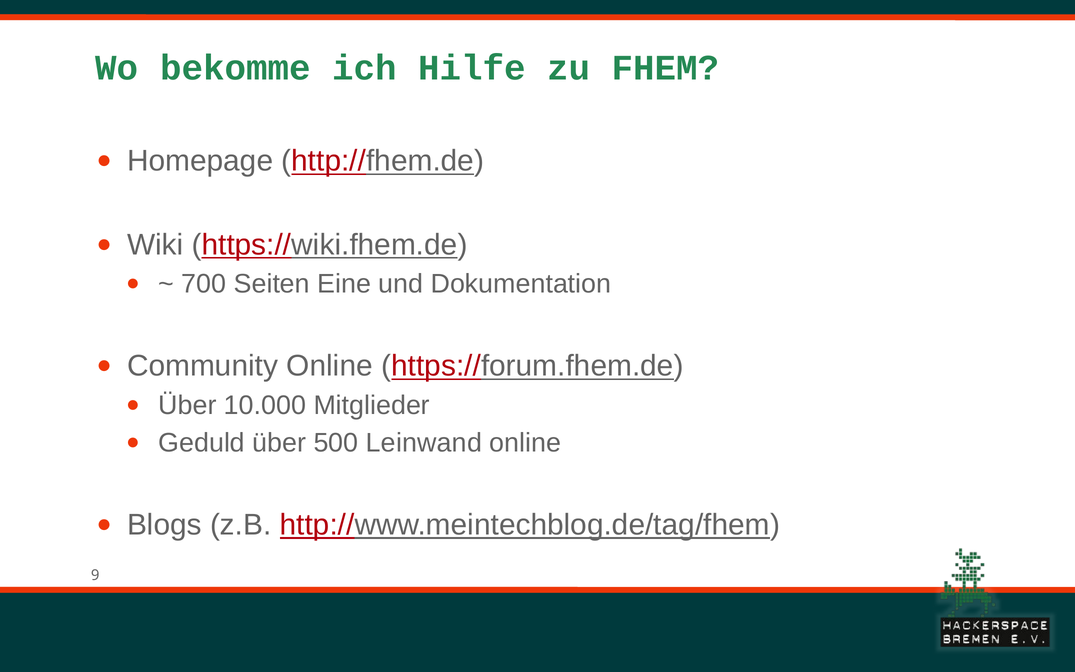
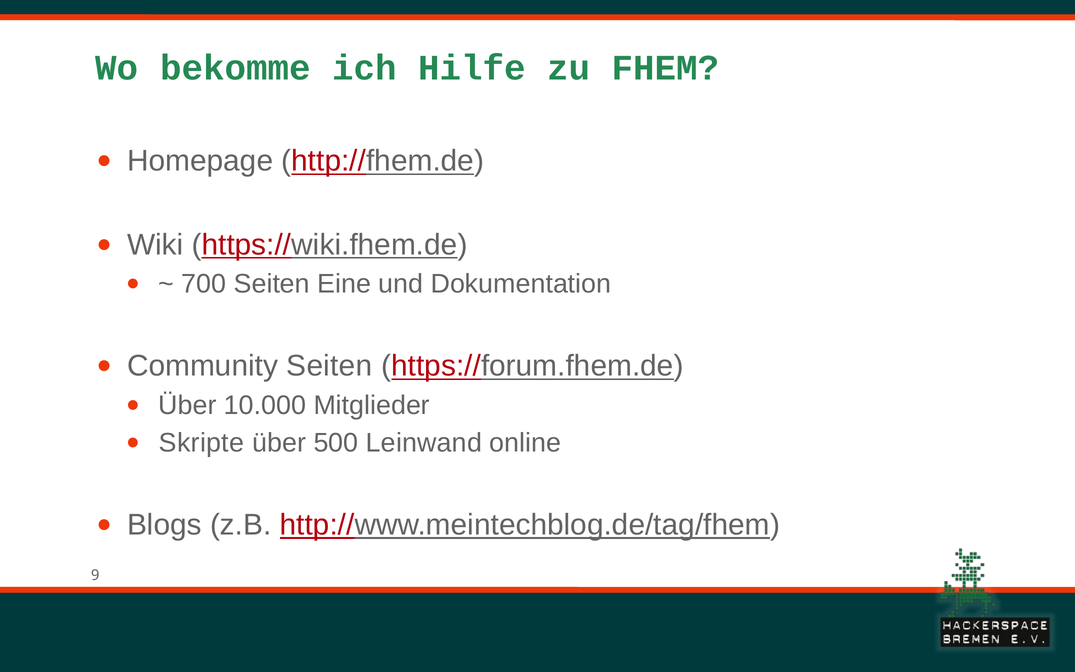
Community Online: Online -> Seiten
Geduld: Geduld -> Skripte
